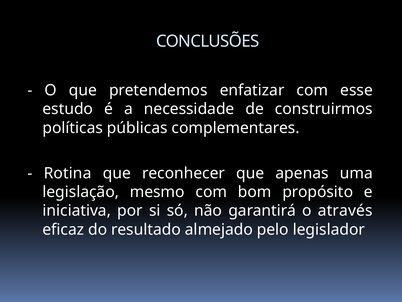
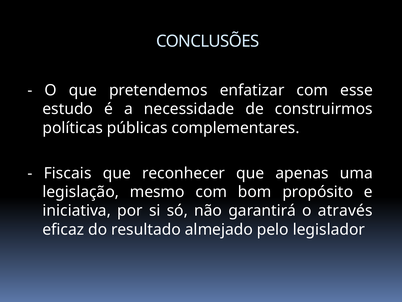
Rotina: Rotina -> Fiscais
